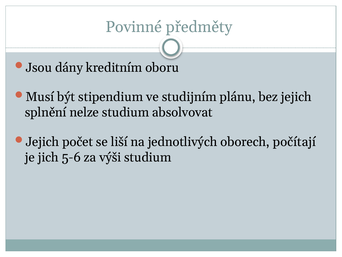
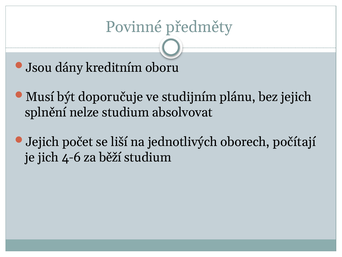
stipendium: stipendium -> doporučuje
5-6: 5-6 -> 4-6
výši: výši -> běží
